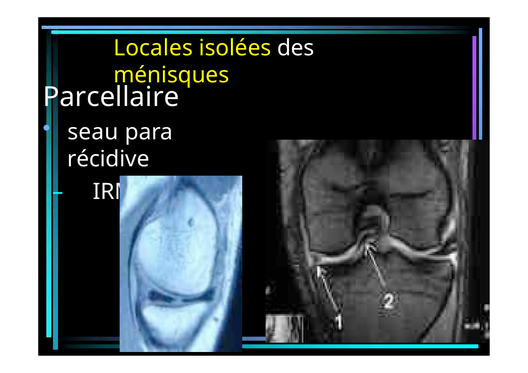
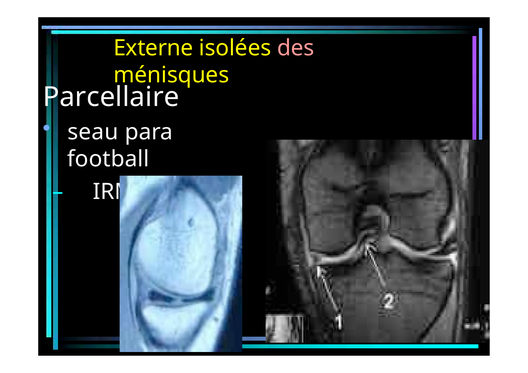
Locales: Locales -> Externe
des colour: white -> pink
récidive: récidive -> football
